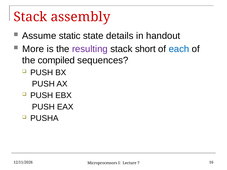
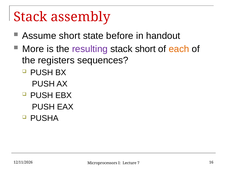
Assume static: static -> short
details: details -> before
each colour: blue -> orange
compiled: compiled -> registers
